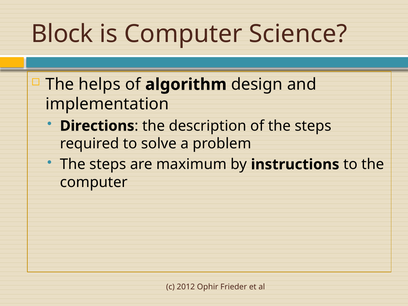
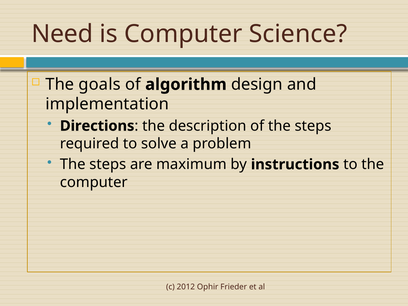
Block: Block -> Need
helps: helps -> goals
